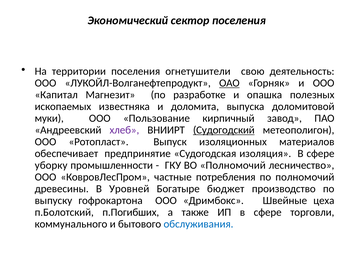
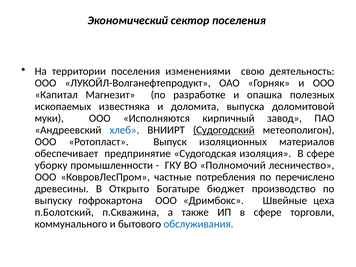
огнетушители: огнетушители -> изменениями
ОАО underline: present -> none
Пользование: Пользование -> Исполняются
хлеб colour: purple -> blue
по полномочий: полномочий -> перечислено
Уровней: Уровней -> Открыто
п.Погибших: п.Погибших -> п.Скважина
